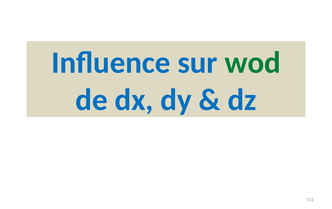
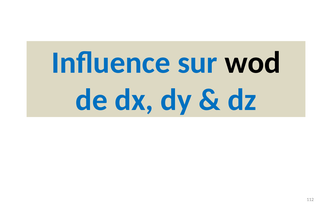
wod colour: green -> black
